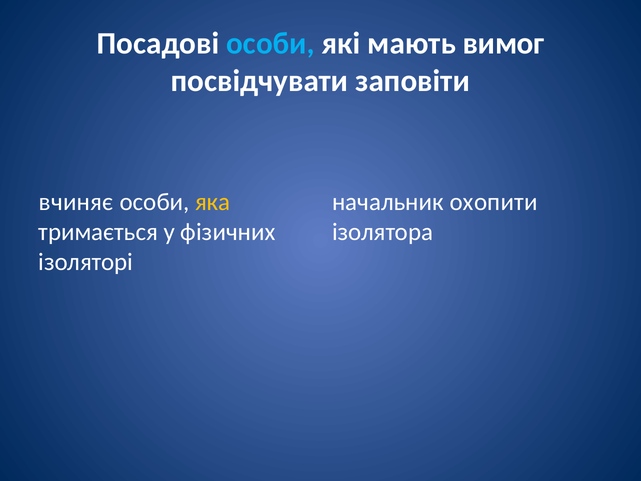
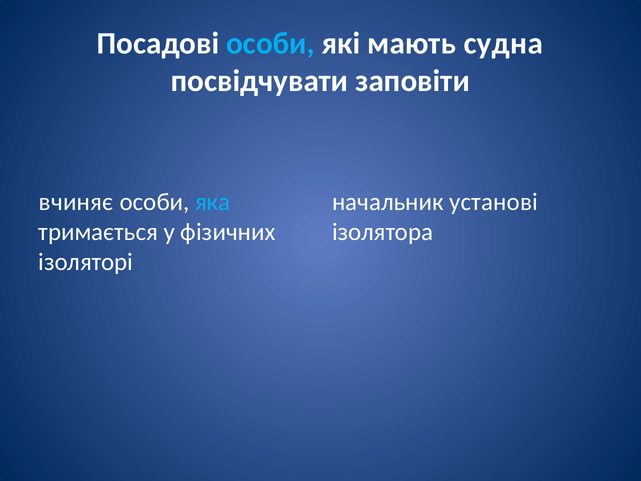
вимог: вимог -> судна
яка colour: yellow -> light blue
охопити: охопити -> установі
